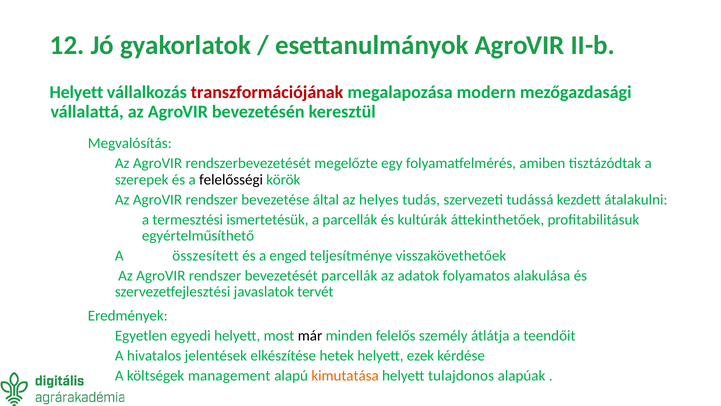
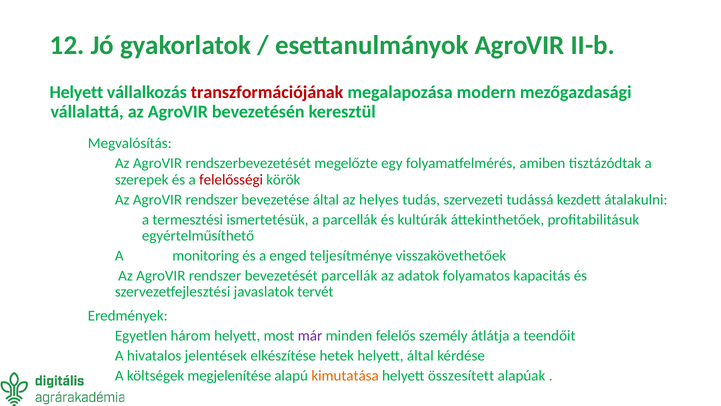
felelősségi colour: black -> red
összesített: összesített -> monitoring
alakulása: alakulása -> kapacitás
egyedi: egyedi -> három
már colour: black -> purple
helyett ezek: ezek -> által
management: management -> megjelenítése
tulajdonos: tulajdonos -> összesített
